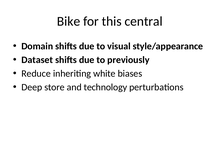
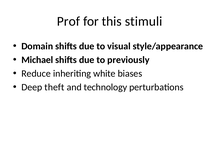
Bike: Bike -> Prof
central: central -> stimuli
Dataset: Dataset -> Michael
store: store -> theft
